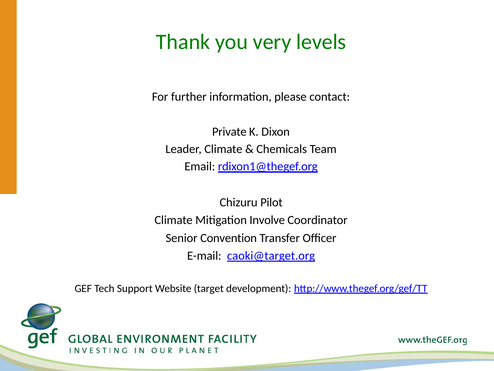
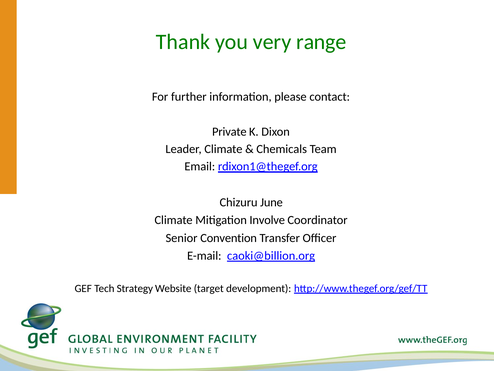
levels: levels -> range
Pilot: Pilot -> June
caoki@target.org: caoki@target.org -> caoki@billion.org
Support: Support -> Strategy
